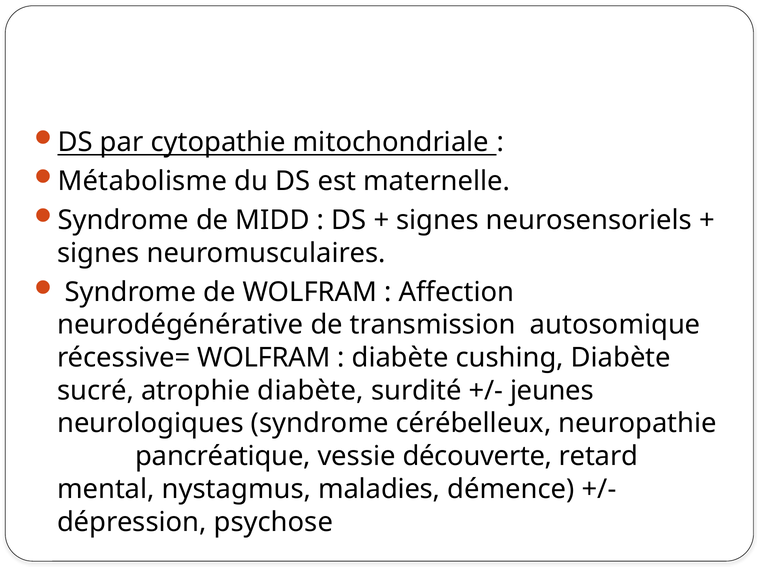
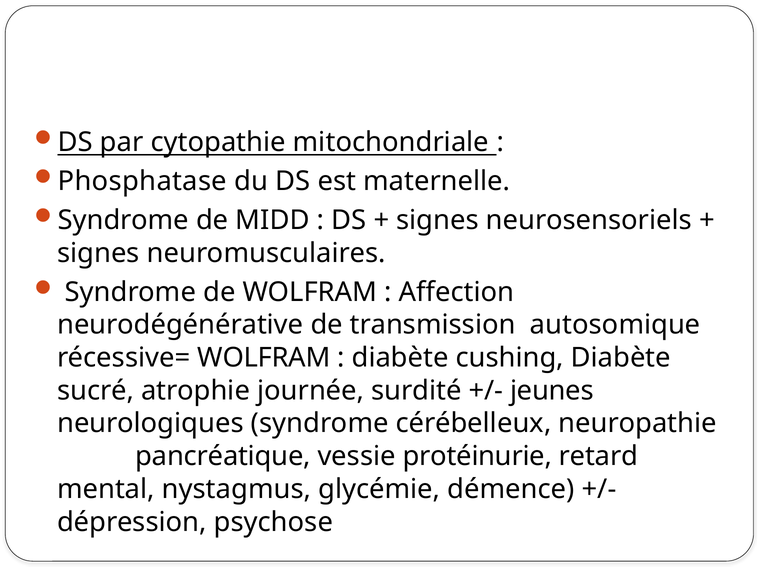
Métabolisme: Métabolisme -> Phosphatase
atrophie diabète: diabète -> journée
découverte: découverte -> protéinurie
maladies: maladies -> glycémie
